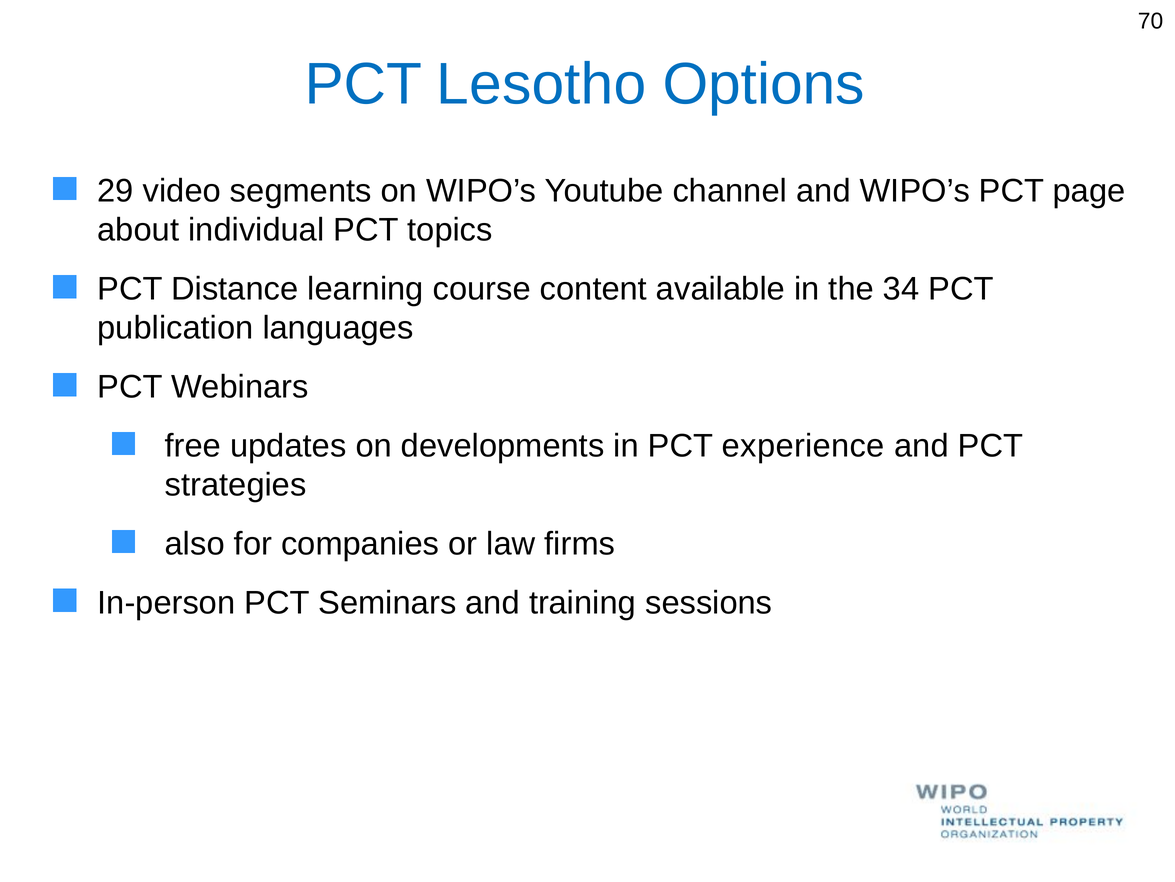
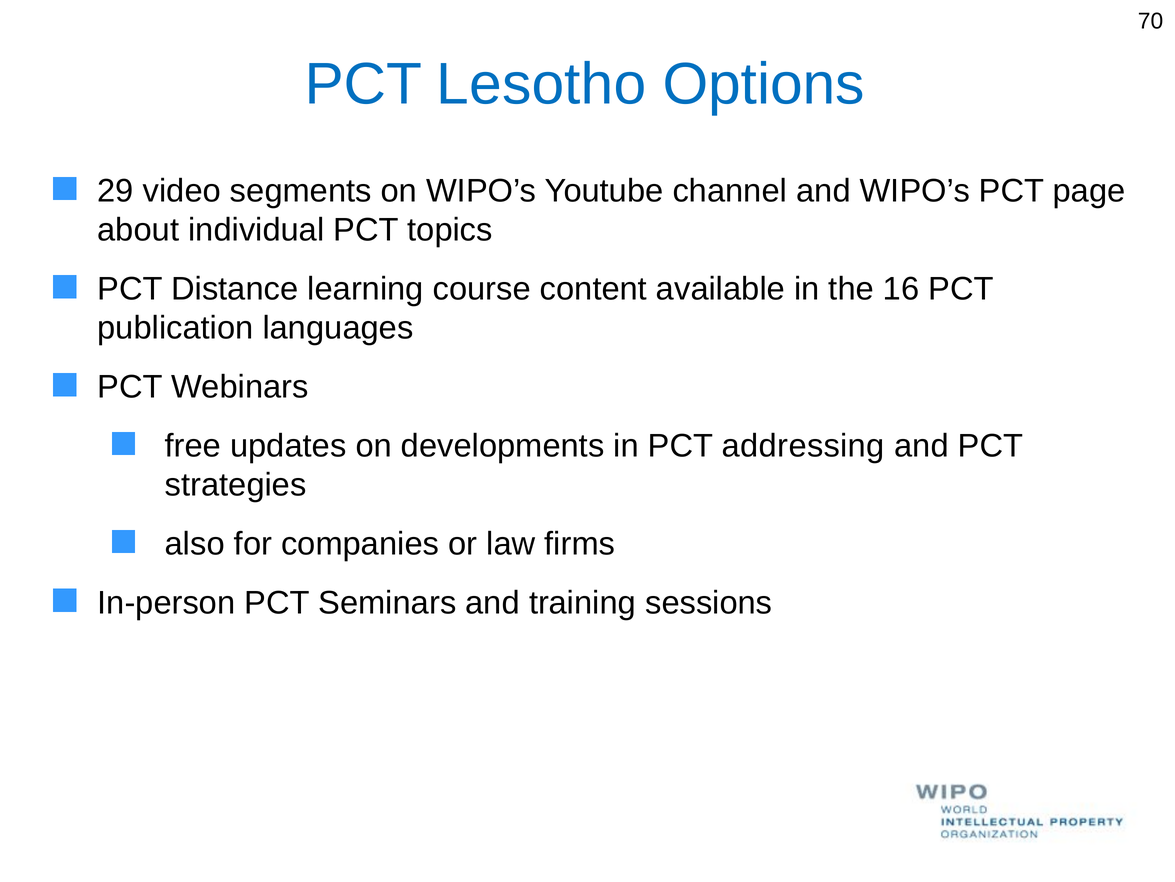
34: 34 -> 16
experience: experience -> addressing
